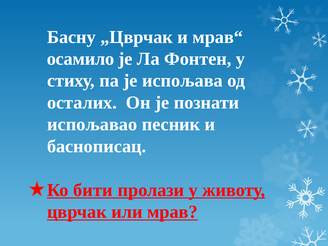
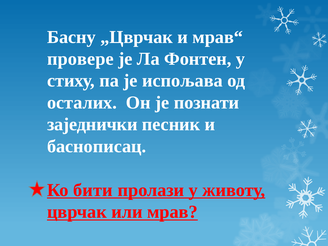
осамило: осамило -> провере
испољавао: испољавао -> заједнички
